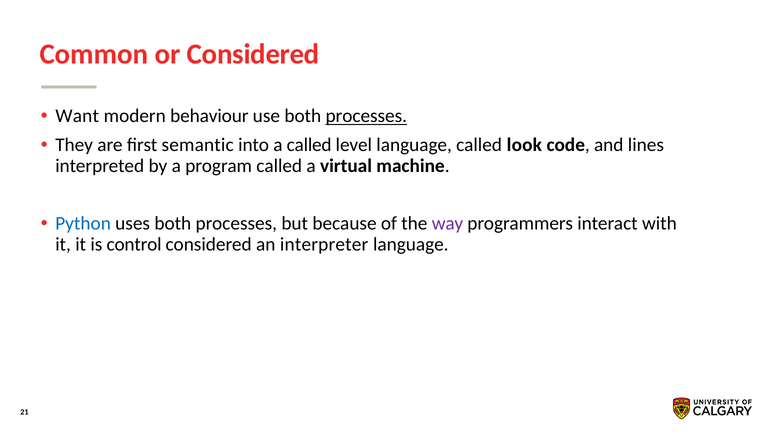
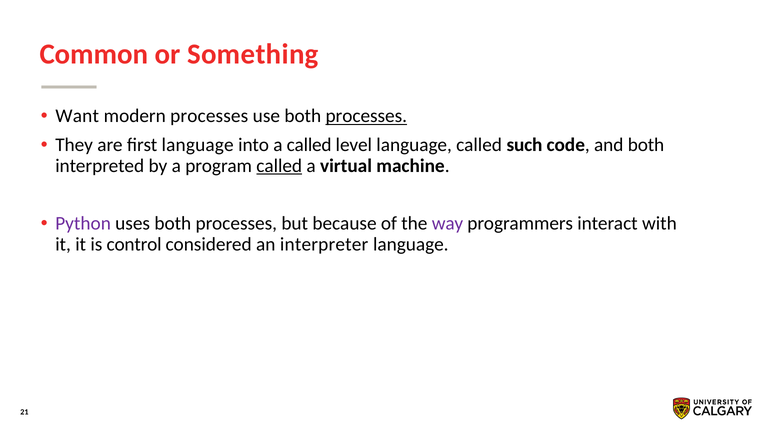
or Considered: Considered -> Something
modern behaviour: behaviour -> processes
first semantic: semantic -> language
look: look -> such
and lines: lines -> both
called at (279, 166) underline: none -> present
Python colour: blue -> purple
